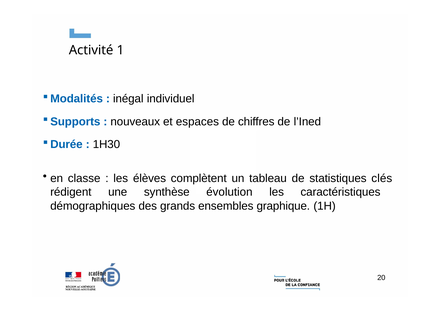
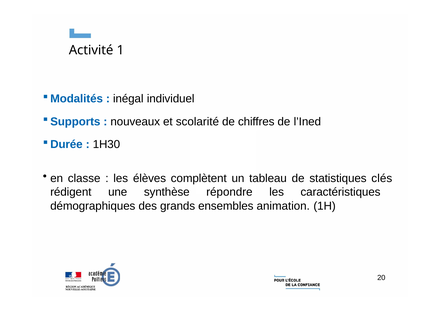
espaces: espaces -> scolarité
évolution: évolution -> répondre
graphique: graphique -> animation
